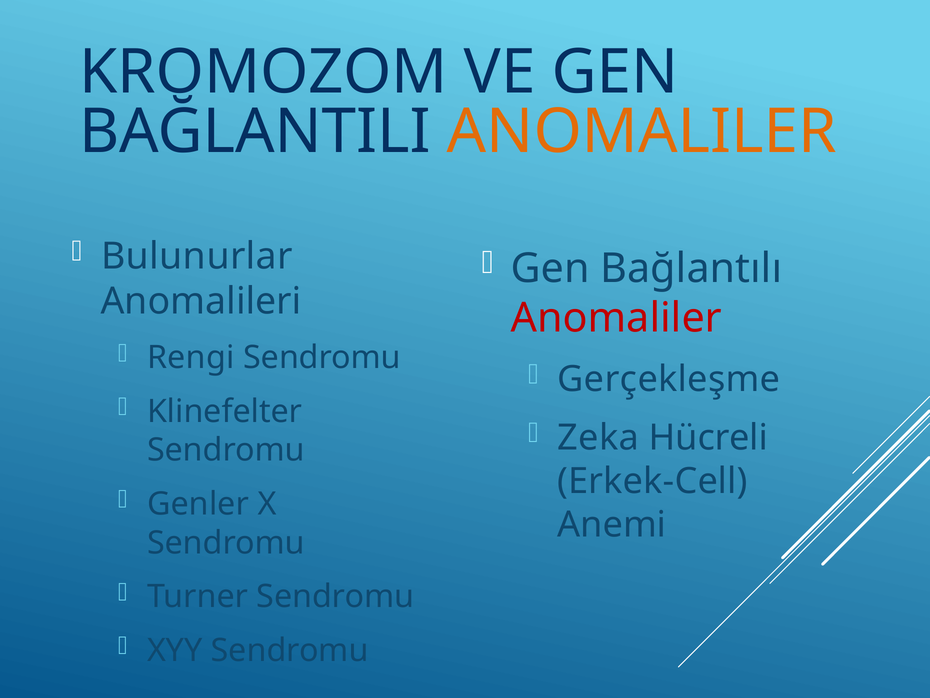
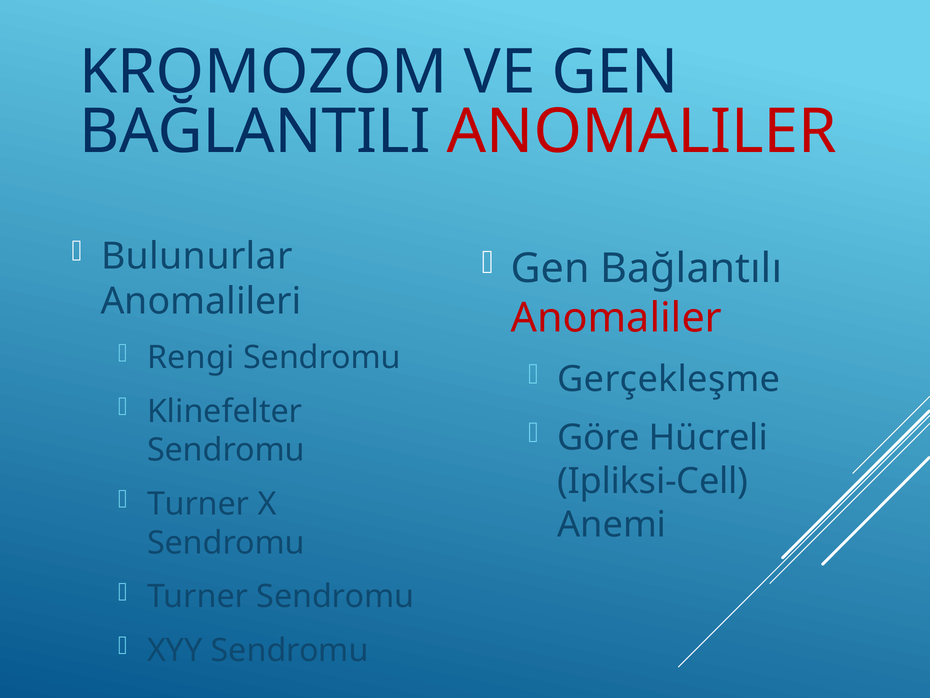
ANOMALILER at (642, 132) colour: orange -> red
Zeka: Zeka -> Göre
Erkek-Cell: Erkek-Cell -> Ipliksi-Cell
Genler at (198, 504): Genler -> Turner
